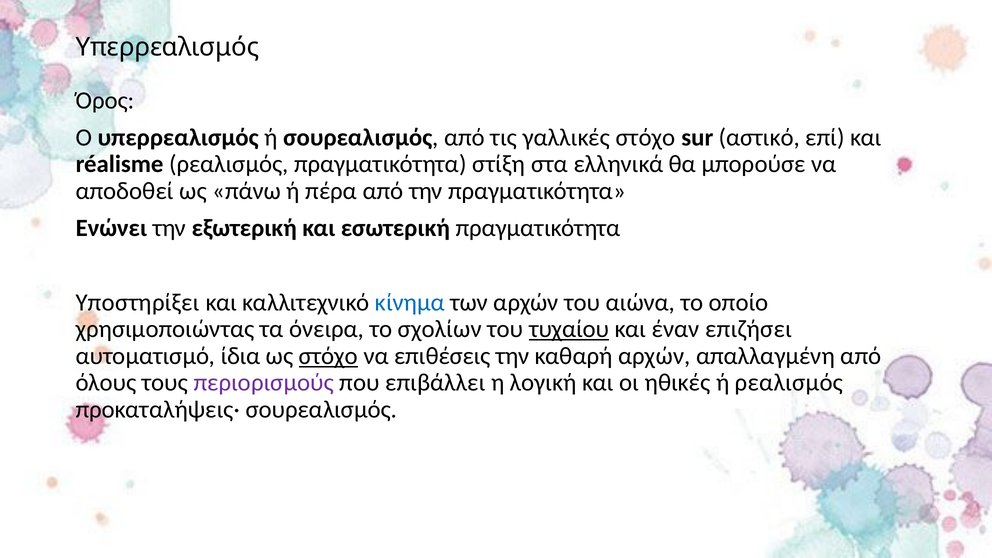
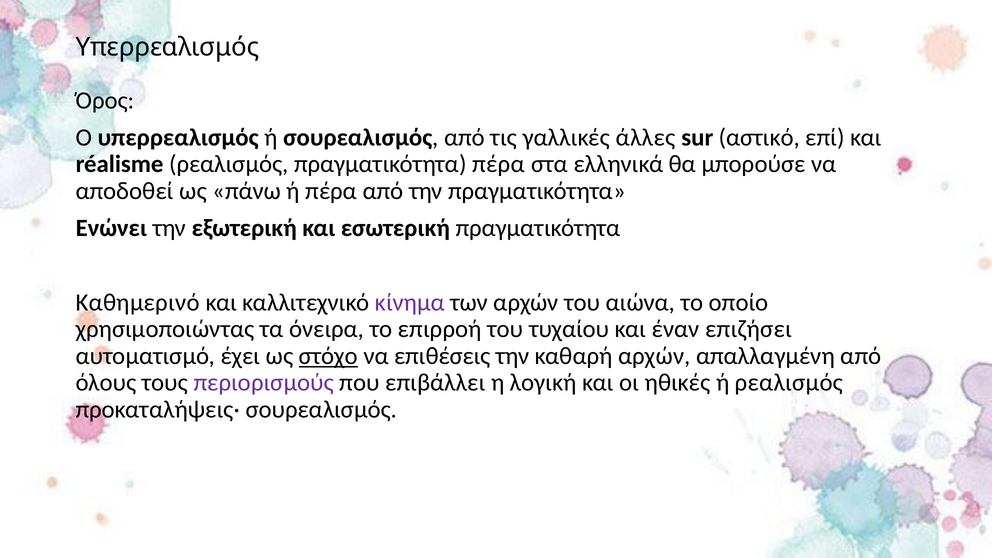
γαλλικές στόχο: στόχο -> άλλες
πραγματικότητα στίξη: στίξη -> πέρα
Υποστηρίξει: Υποστηρίξει -> Καθημερινό
κίνημα colour: blue -> purple
σχολίων: σχολίων -> επιρροή
τυχαίου underline: present -> none
ίδια: ίδια -> έχει
